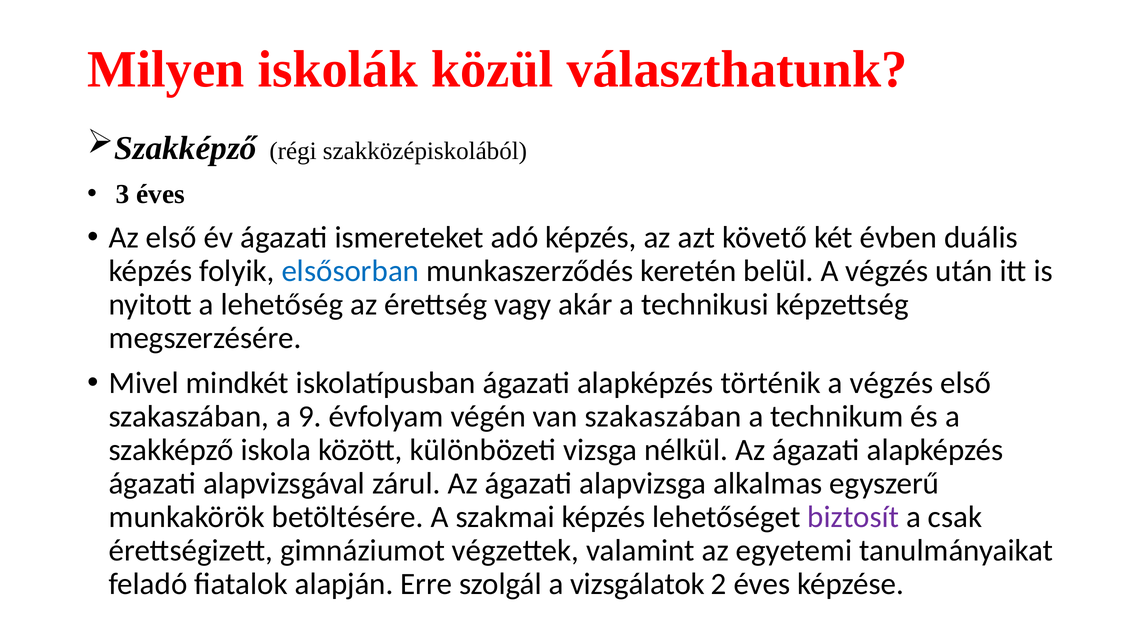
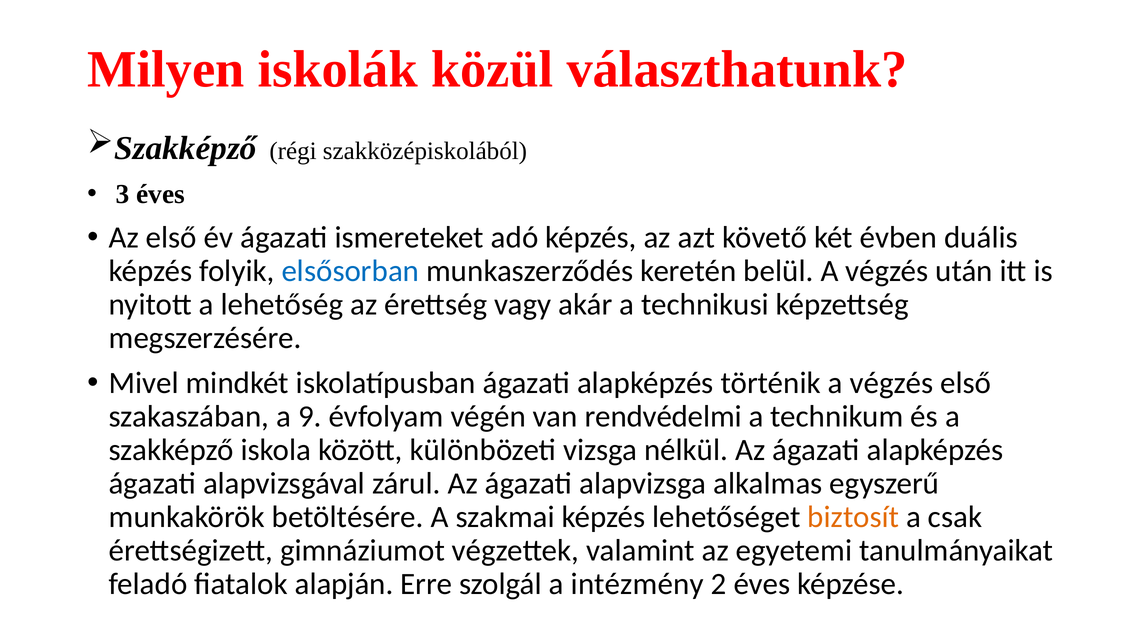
van szakaszában: szakaszában -> rendvédelmi
biztosít colour: purple -> orange
vizsgálatok: vizsgálatok -> intézmény
